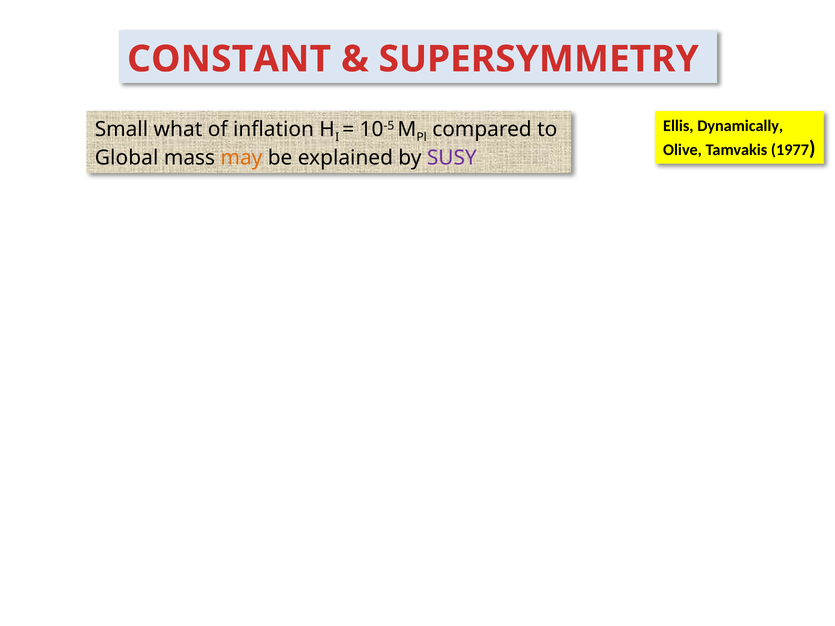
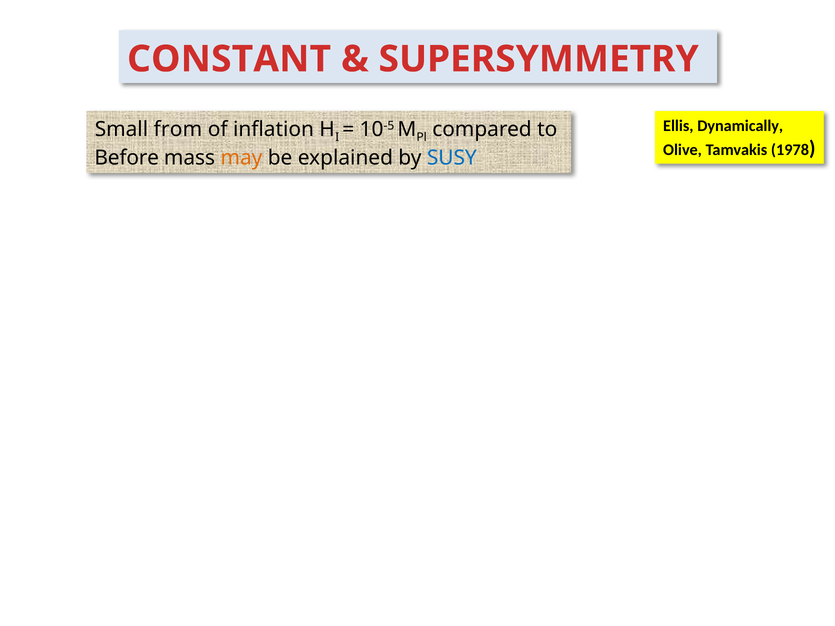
what: what -> from
1977: 1977 -> 1978
Global: Global -> Before
SUSY colour: purple -> blue
